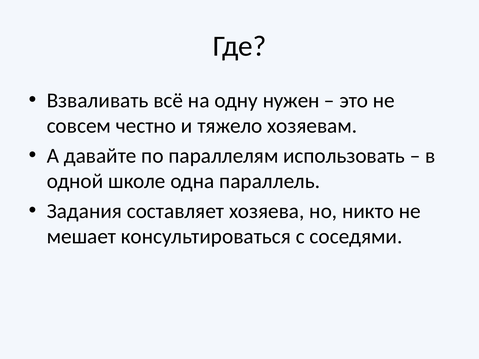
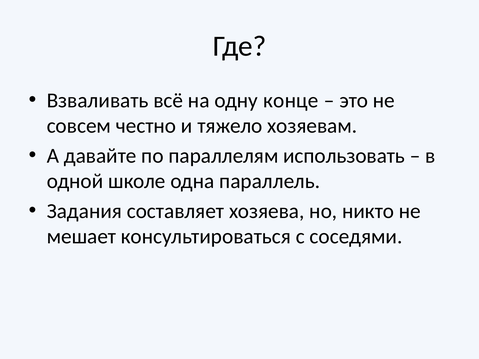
нужен: нужен -> конце
